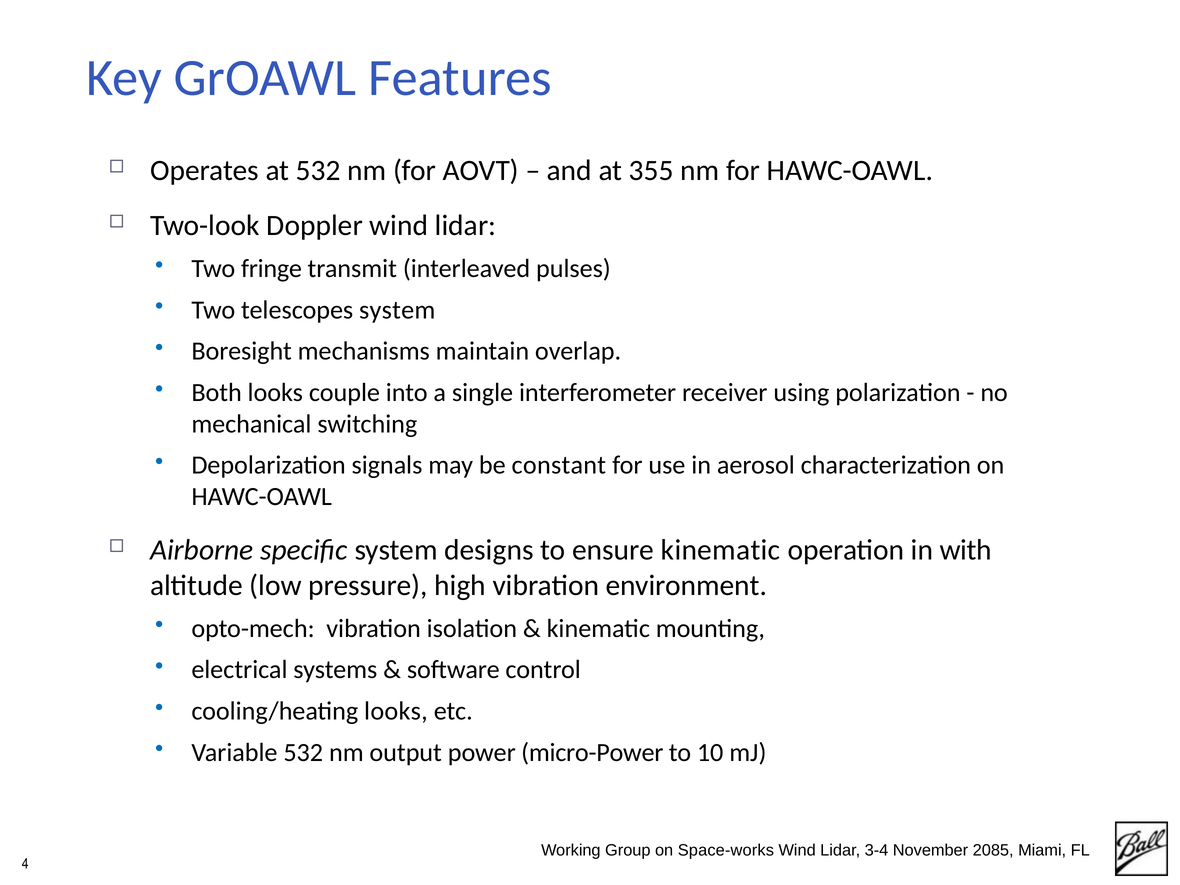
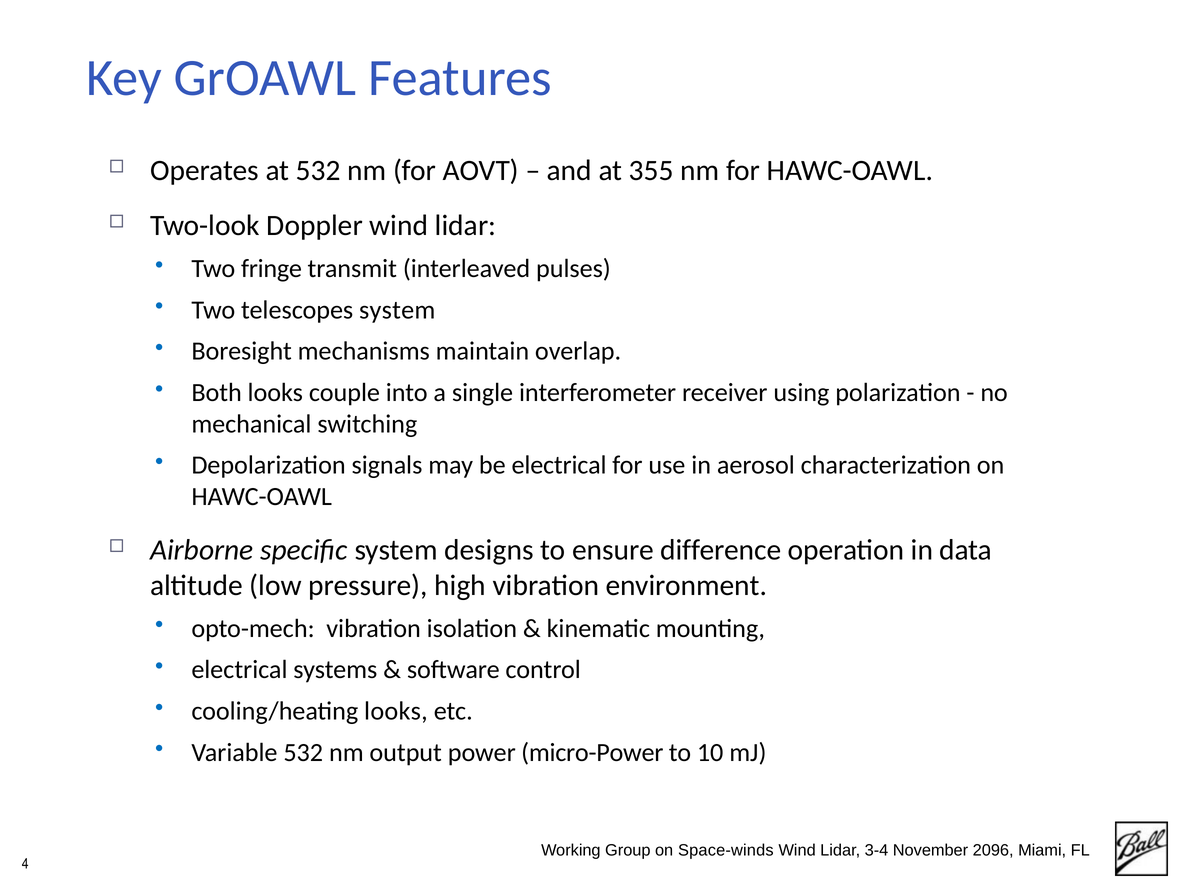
be constant: constant -> electrical
ensure kinematic: kinematic -> difference
with: with -> data
Space-works: Space-works -> Space-winds
2085: 2085 -> 2096
